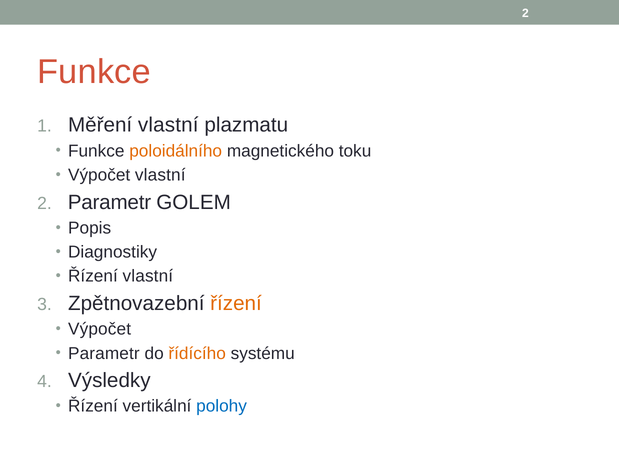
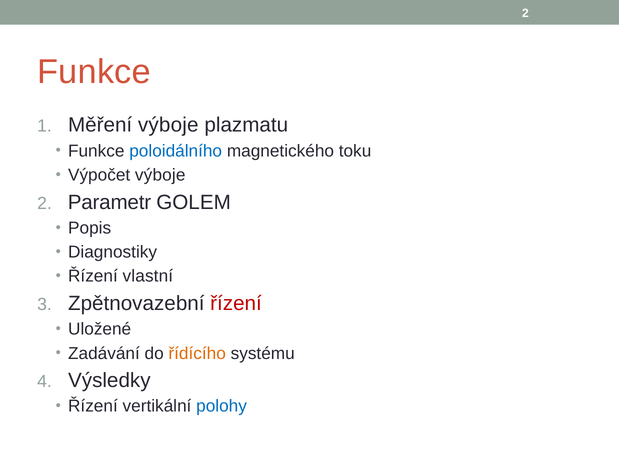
Měření vlastní: vlastní -> výboje
poloidálního colour: orange -> blue
Výpočet vlastní: vlastní -> výboje
řízení at (236, 304) colour: orange -> red
Výpočet at (100, 329): Výpočet -> Uložené
Parametr at (104, 354): Parametr -> Zadávání
